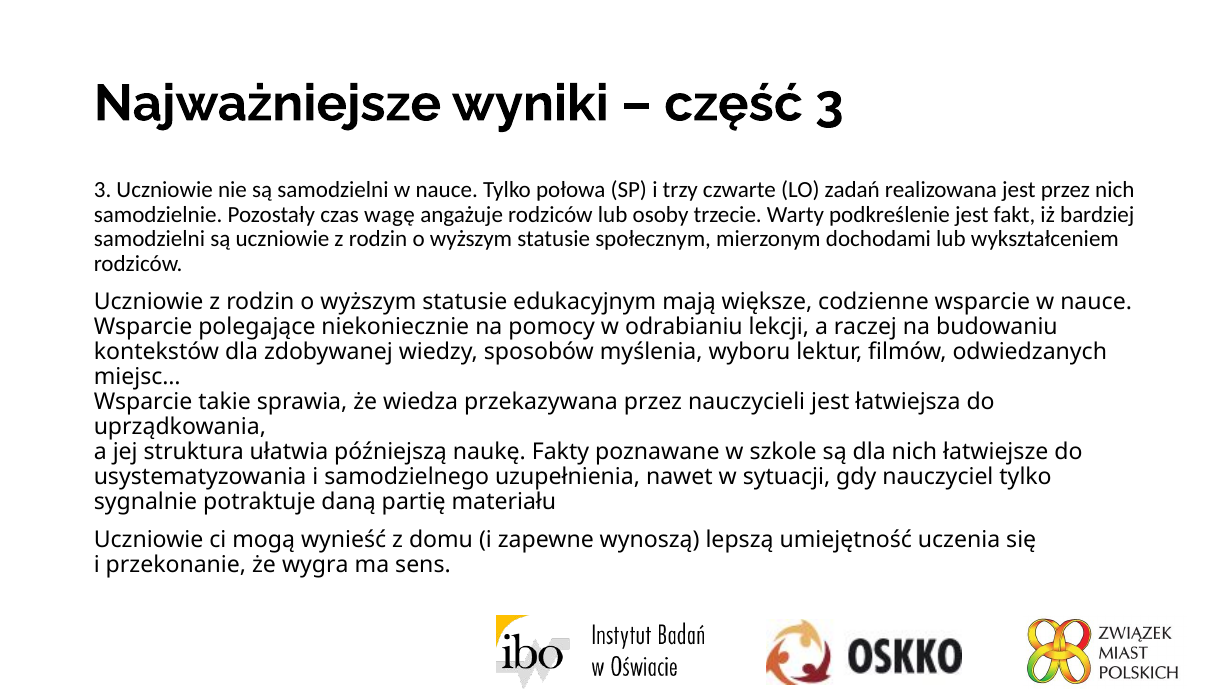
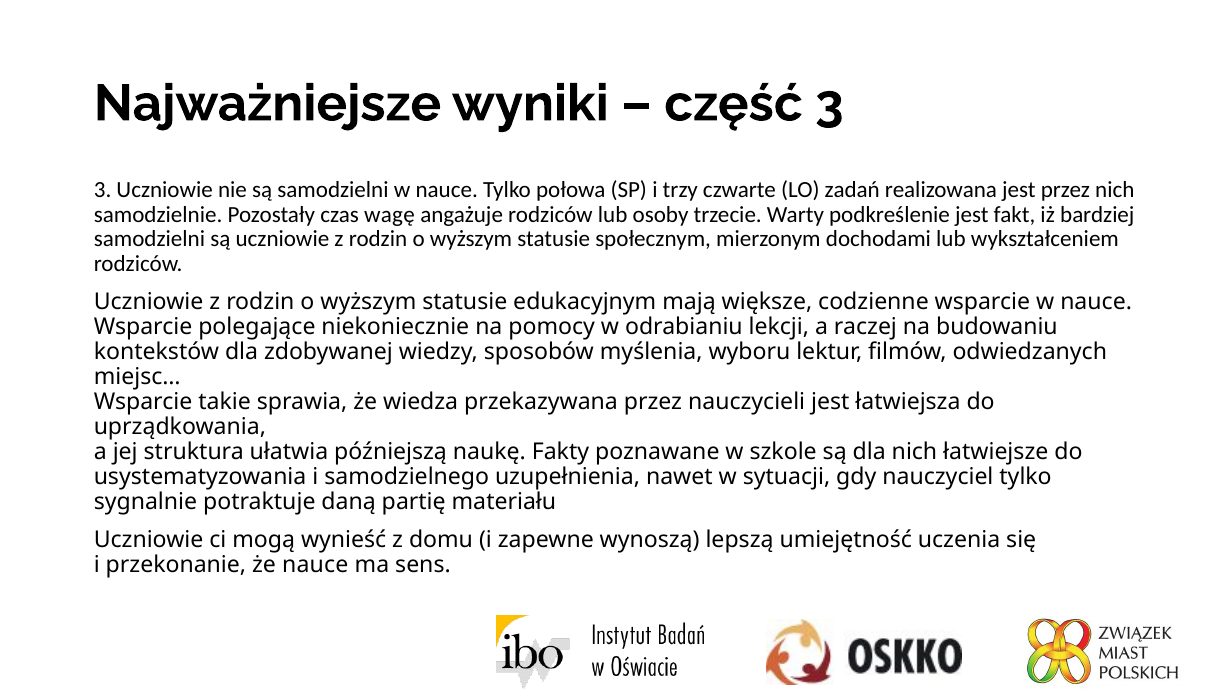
że wygra: wygra -> nauce
